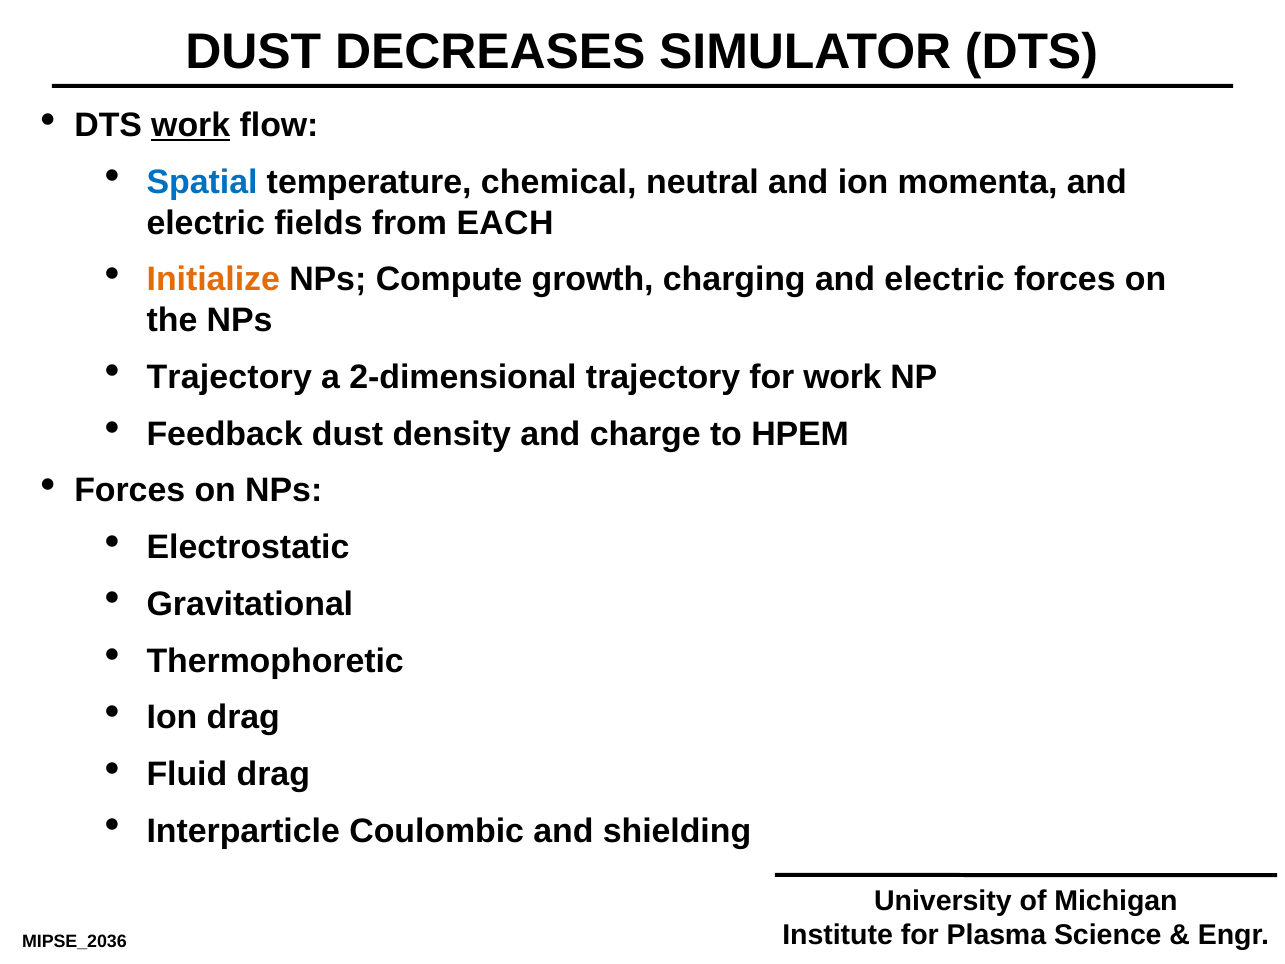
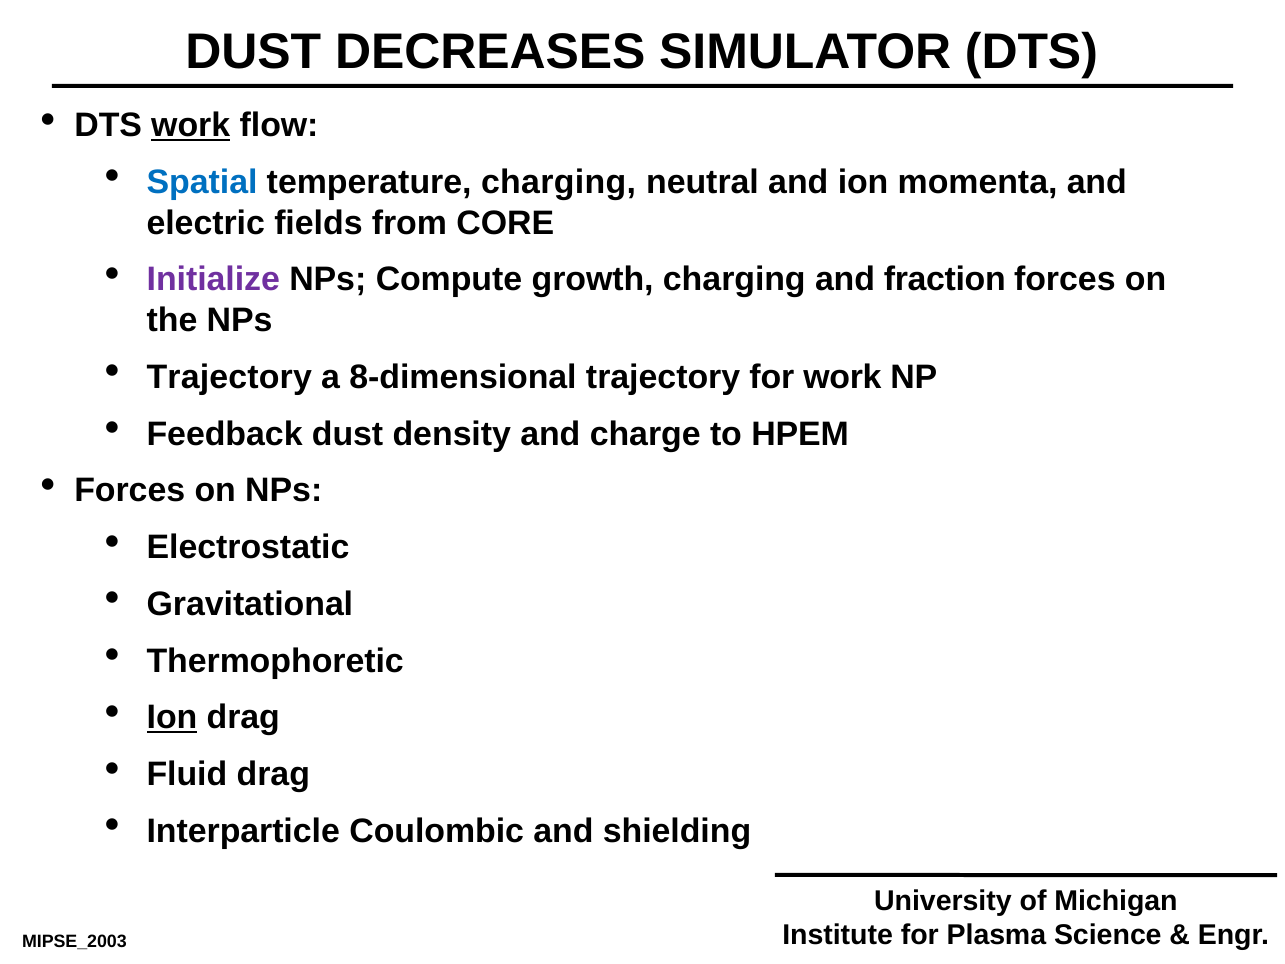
temperature chemical: chemical -> charging
EACH: EACH -> CORE
Initialize colour: orange -> purple
charging and electric: electric -> fraction
2-dimensional: 2-dimensional -> 8-dimensional
Ion at (172, 718) underline: none -> present
MIPSE_2036: MIPSE_2036 -> MIPSE_2003
